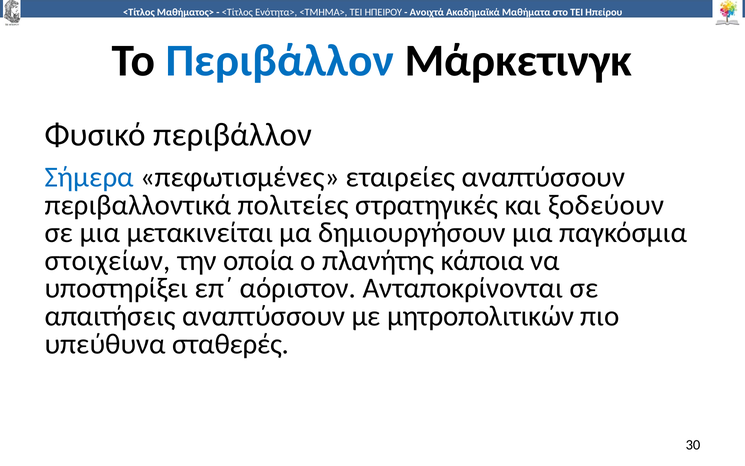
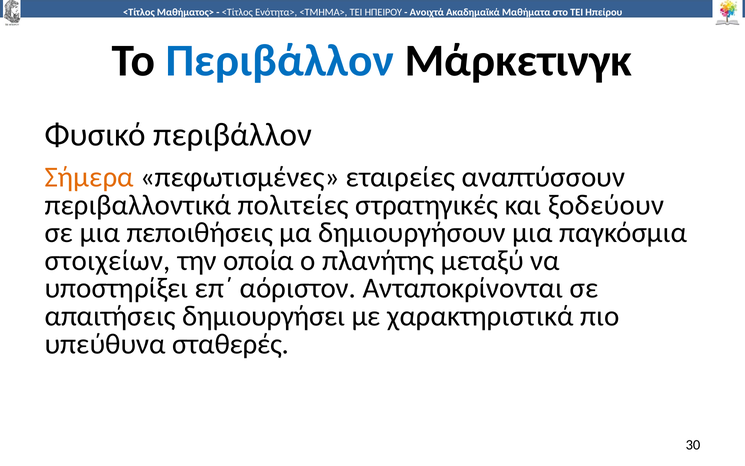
Σήμερα colour: blue -> orange
μετακινείται: μετακινείται -> πεποιθήσεις
κάποια: κάποια -> μεταξύ
απαιτήσεις αναπτύσσουν: αναπτύσσουν -> δημιουργήσει
μητροπολιτικών: μητροπολιτικών -> χαρακτηριστικά
